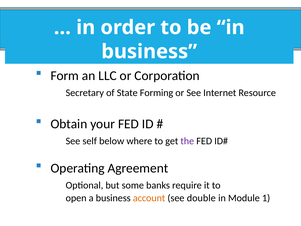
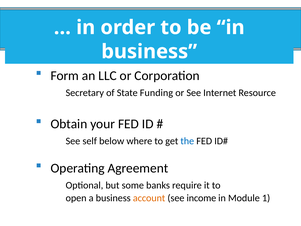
Forming: Forming -> Funding
the colour: purple -> blue
double: double -> income
